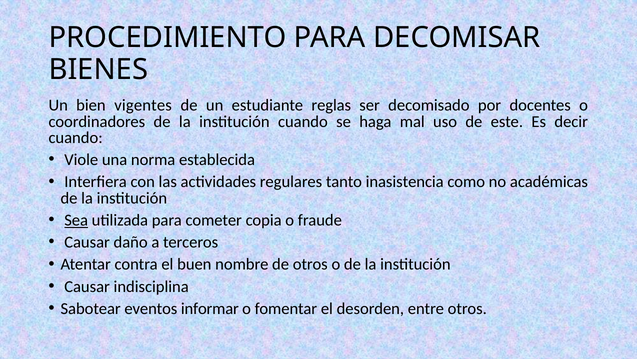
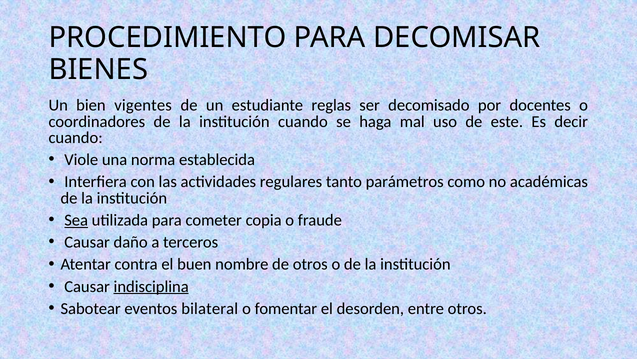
inasistencia: inasistencia -> parámetros
indisciplina underline: none -> present
informar: informar -> bilateral
